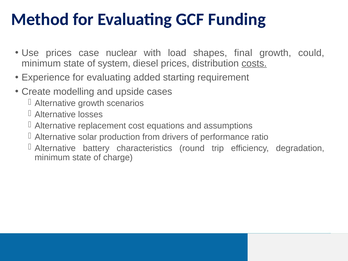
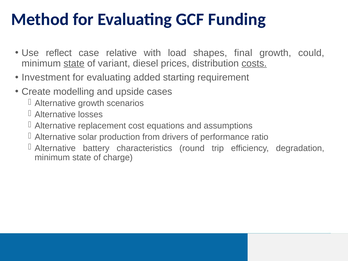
Use prices: prices -> reflect
nuclear: nuclear -> relative
state at (74, 63) underline: none -> present
system: system -> variant
Experience: Experience -> Investment
